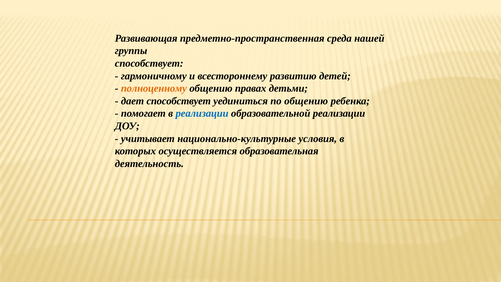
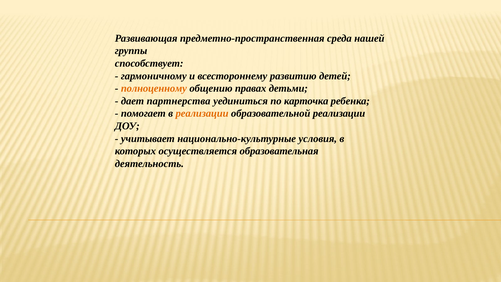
дает способствует: способствует -> партнерства
по общению: общению -> карточка
реализации at (202, 113) colour: blue -> orange
